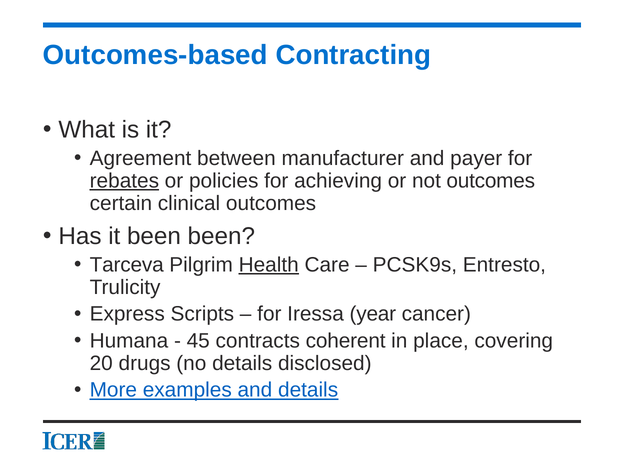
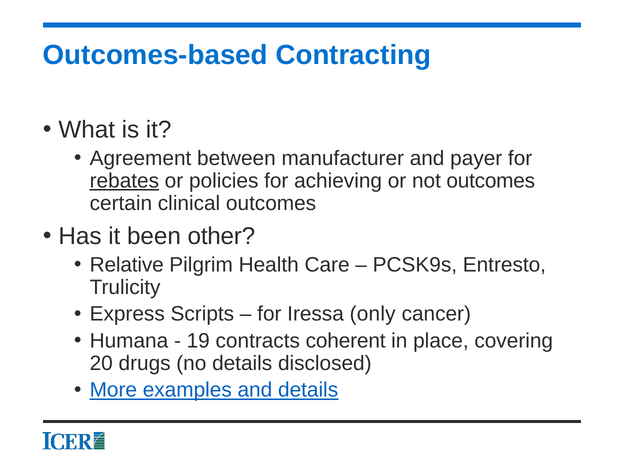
been been: been -> other
Tarceva: Tarceva -> Relative
Health underline: present -> none
year: year -> only
45: 45 -> 19
